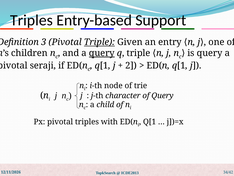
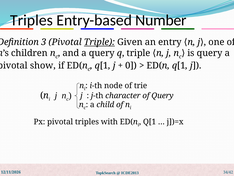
Support: Support -> Number
query at (102, 53) underline: present -> none
seraji: seraji -> show
2: 2 -> 0
